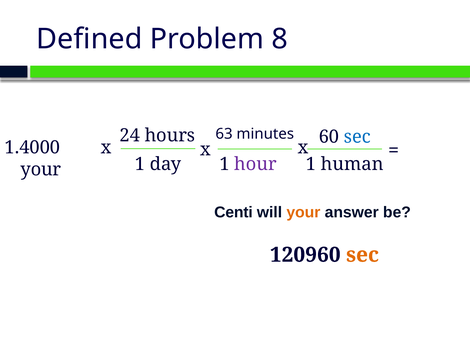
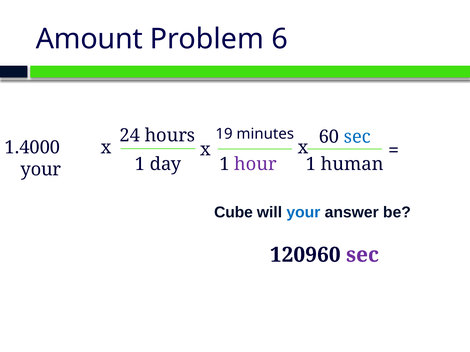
Defined: Defined -> Amount
8: 8 -> 6
63: 63 -> 19
Centi: Centi -> Cube
your at (303, 213) colour: orange -> blue
sec at (363, 255) colour: orange -> purple
